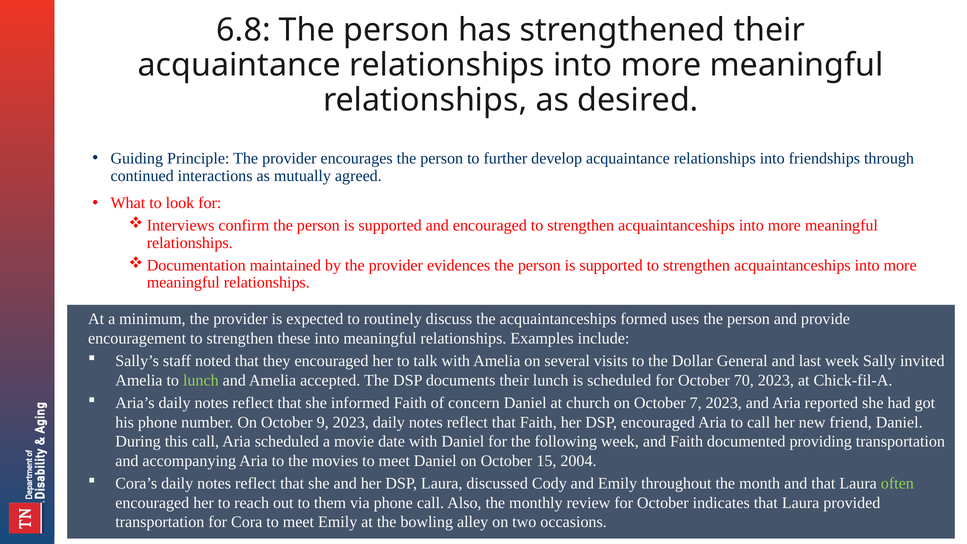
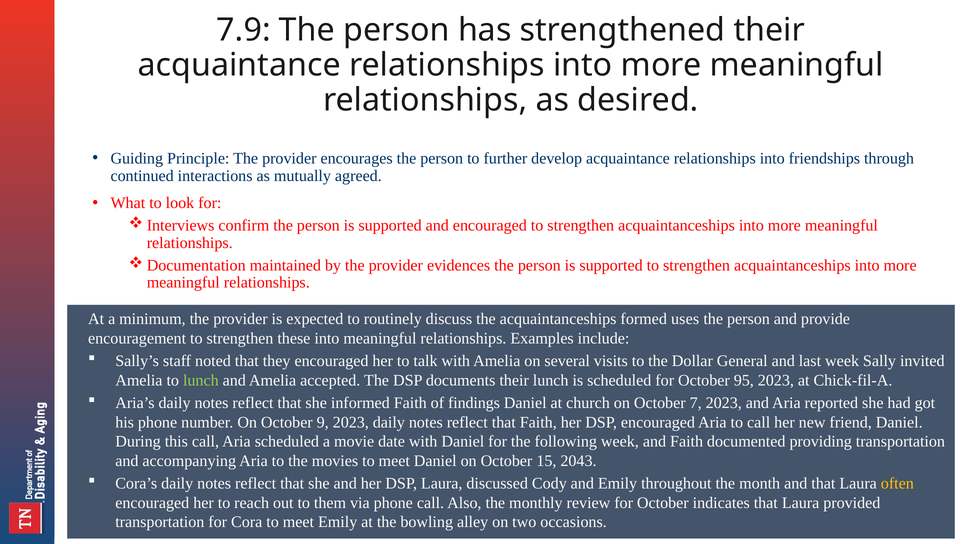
6.8: 6.8 -> 7.9
70: 70 -> 95
concern: concern -> findings
2004: 2004 -> 2043
often colour: light green -> yellow
